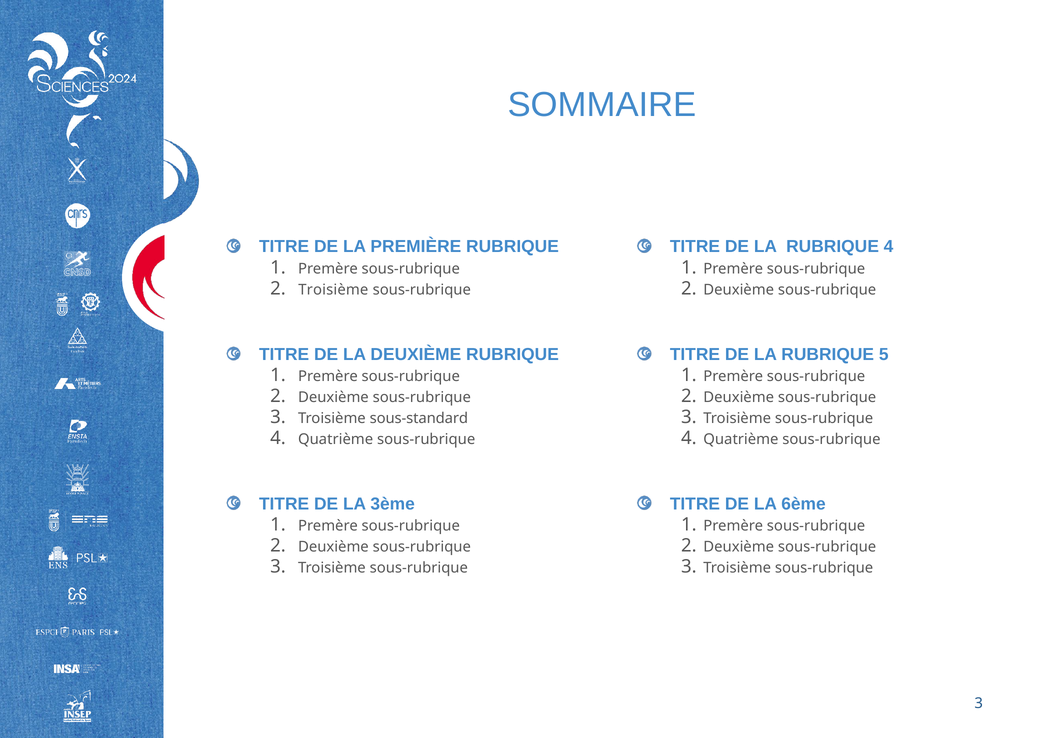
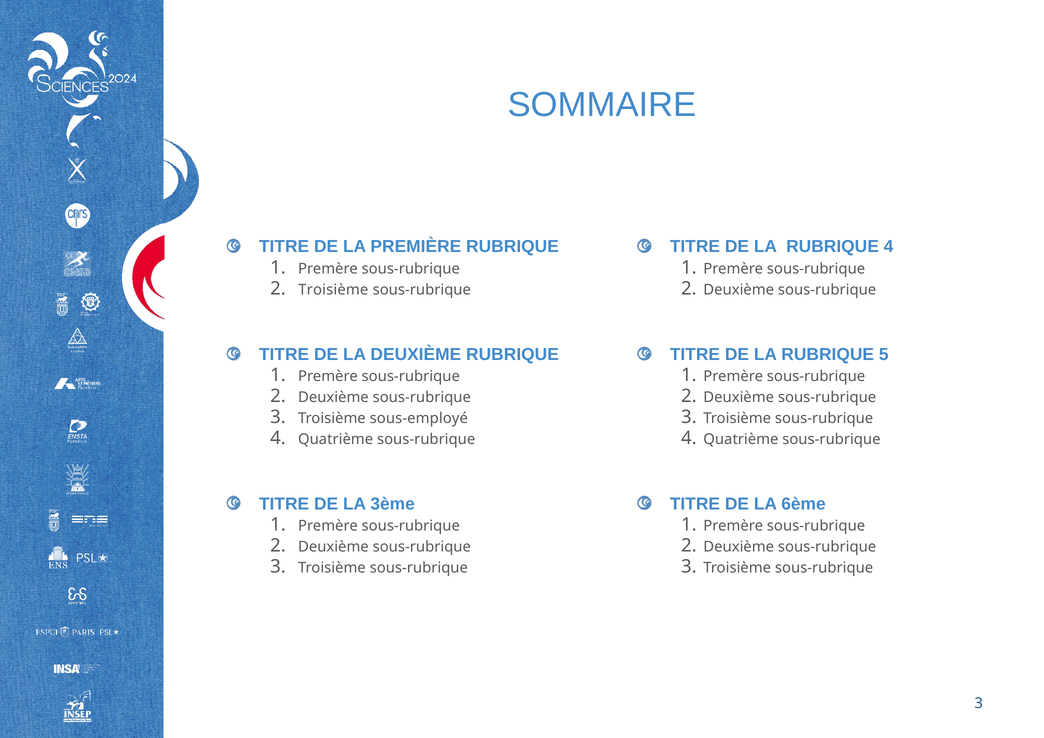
sous-standard: sous-standard -> sous-employé
